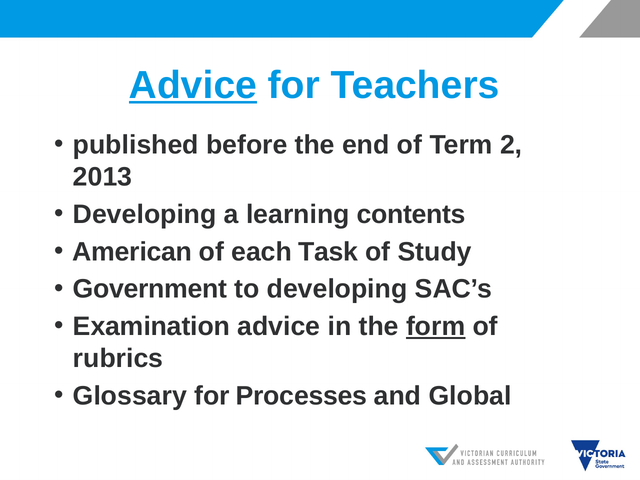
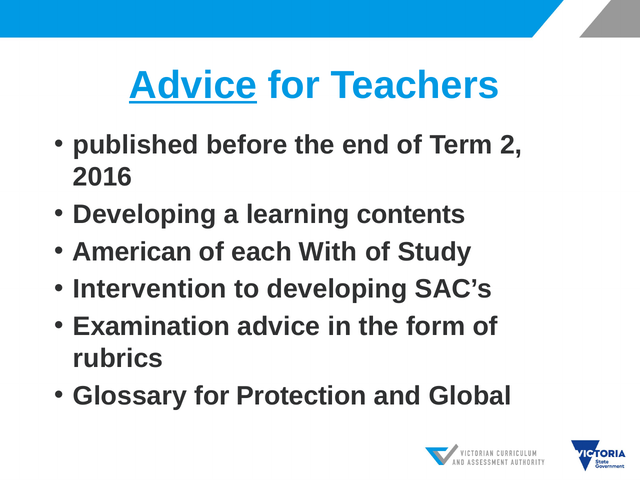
2013: 2013 -> 2016
Task: Task -> With
Government: Government -> Intervention
form underline: present -> none
Processes: Processes -> Protection
